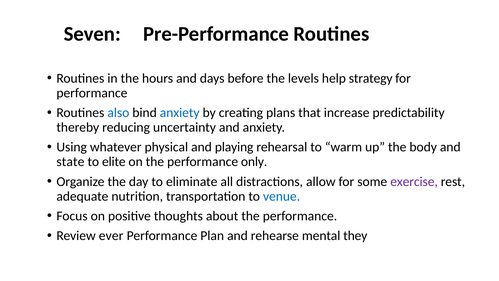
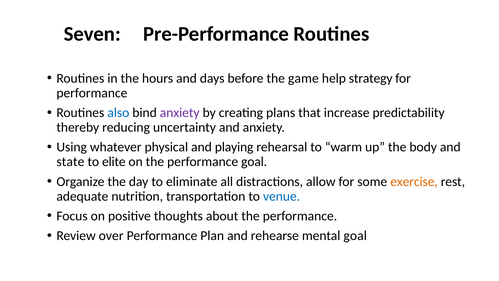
levels: levels -> game
anxiety at (180, 113) colour: blue -> purple
performance only: only -> goal
exercise colour: purple -> orange
ever: ever -> over
mental they: they -> goal
